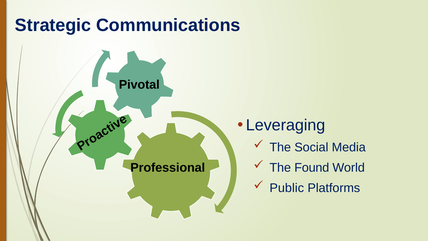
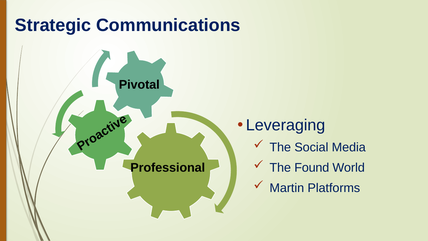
Public: Public -> Martin
